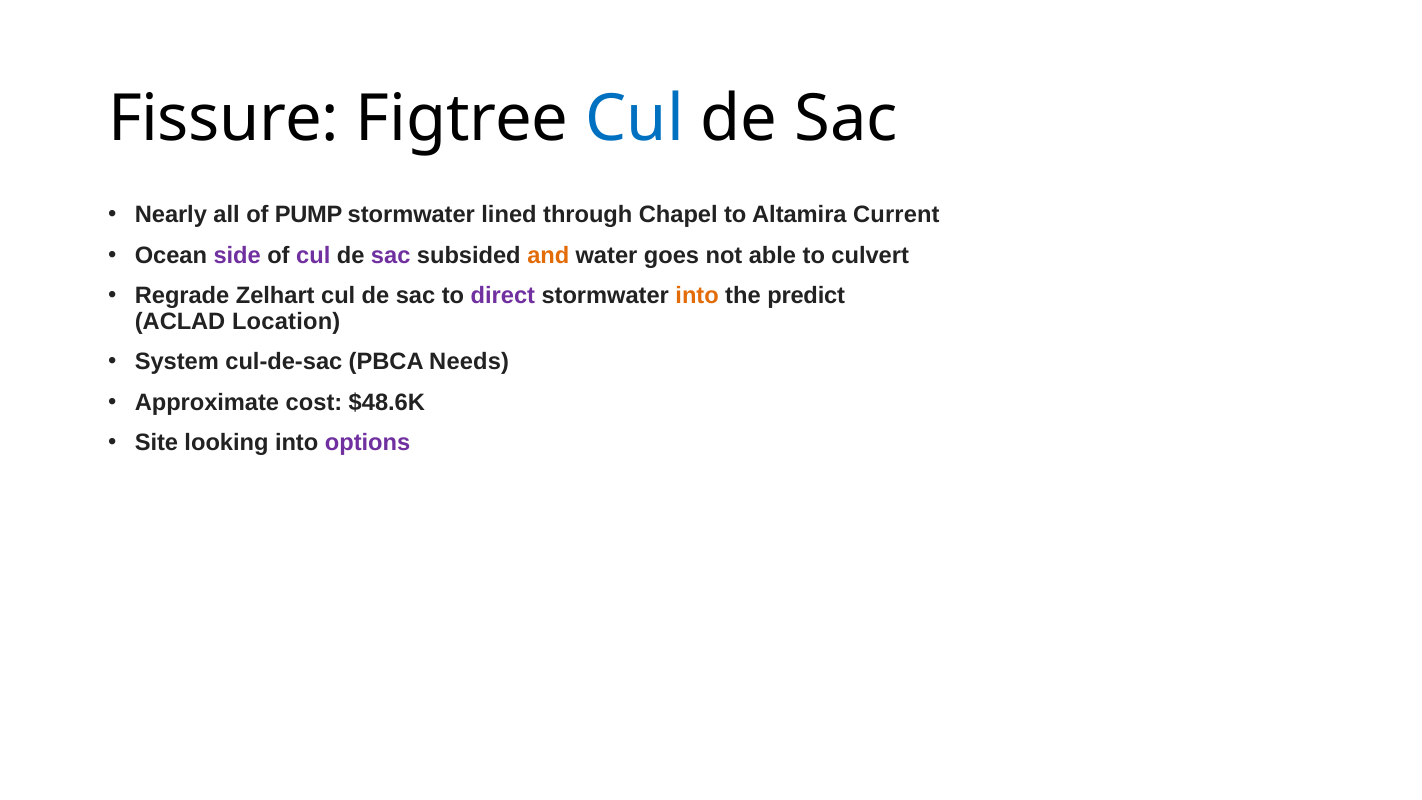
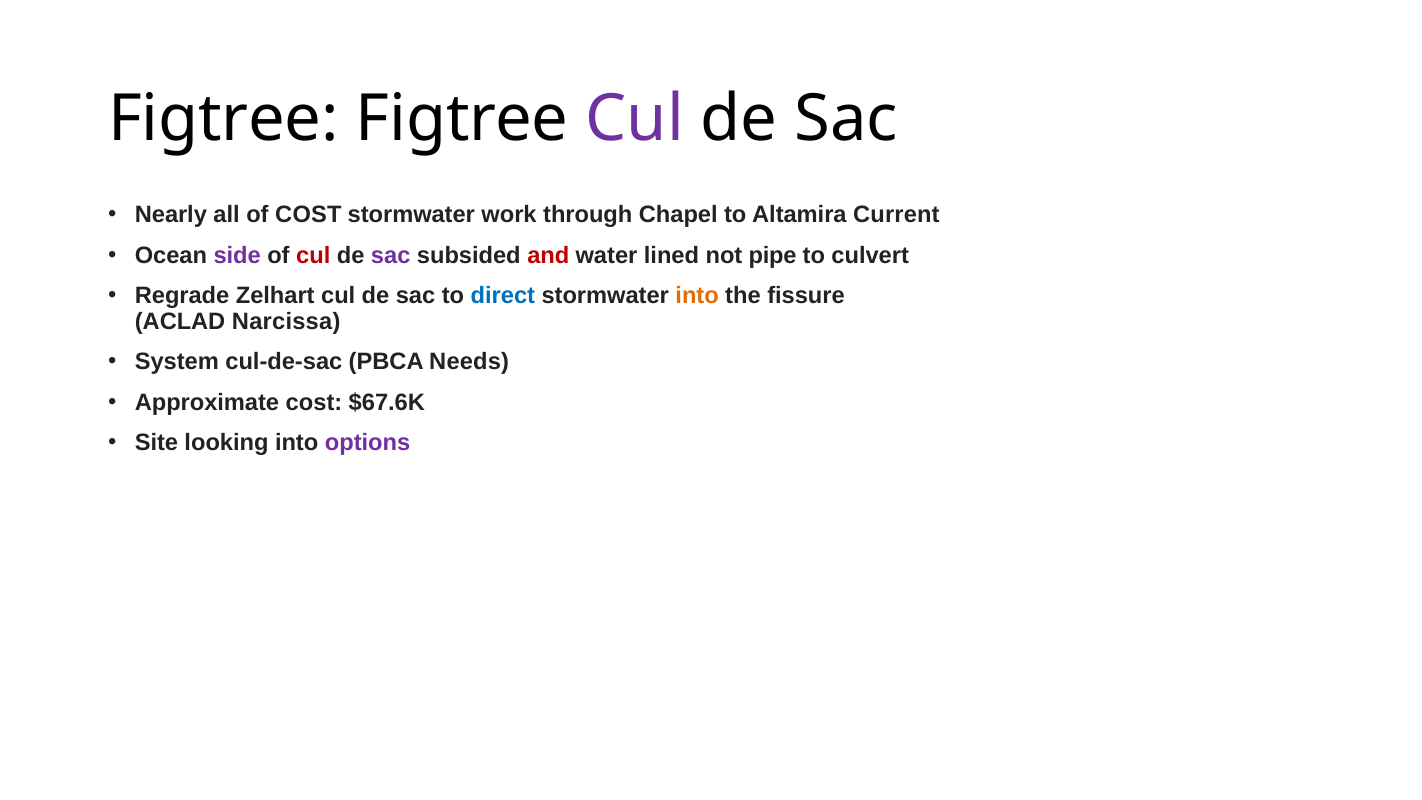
Fissure at (224, 119): Fissure -> Figtree
Cul at (635, 119) colour: blue -> purple
of PUMP: PUMP -> COST
lined: lined -> work
cul at (313, 255) colour: purple -> red
and colour: orange -> red
goes: goes -> lined
able: able -> pipe
direct colour: purple -> blue
predict: predict -> fissure
Location: Location -> Narcissa
$48.6K: $48.6K -> $67.6K
